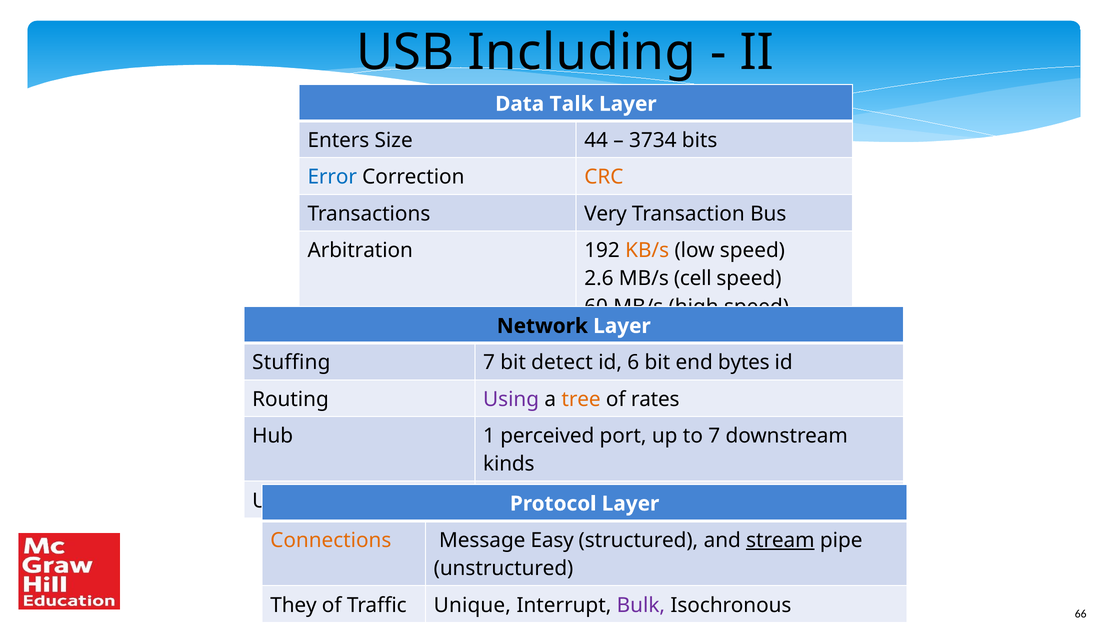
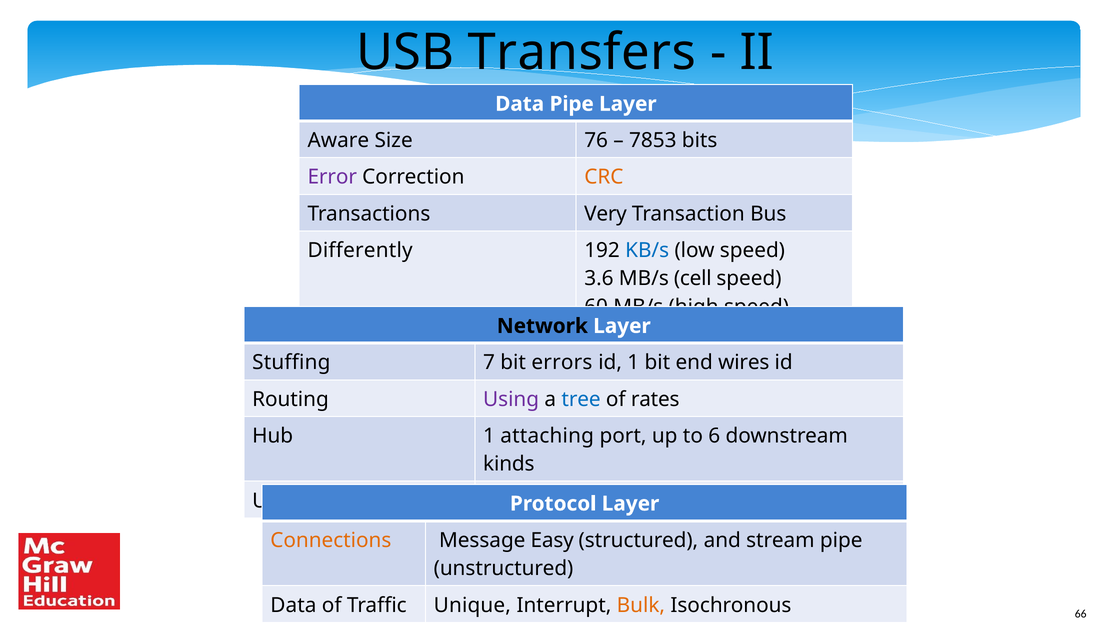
Including: Including -> Transfers
Data Talk: Talk -> Pipe
Enters: Enters -> Aware
44: 44 -> 76
3734: 3734 -> 7853
Error colour: blue -> purple
Arbitration: Arbitration -> Differently
KB/s colour: orange -> blue
2.6: 2.6 -> 3.6
detect: detect -> errors
id 6: 6 -> 1
bytes: bytes -> wires
tree colour: orange -> blue
perceived: perceived -> attaching
to 7: 7 -> 6
stream underline: present -> none
They at (293, 605): They -> Data
Bulk colour: purple -> orange
